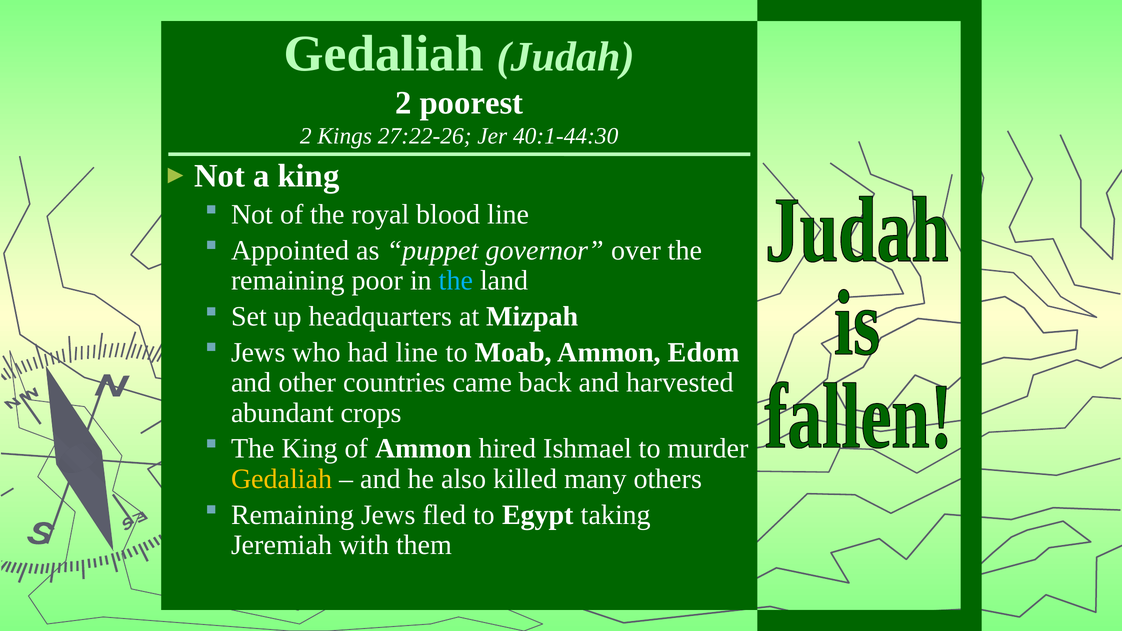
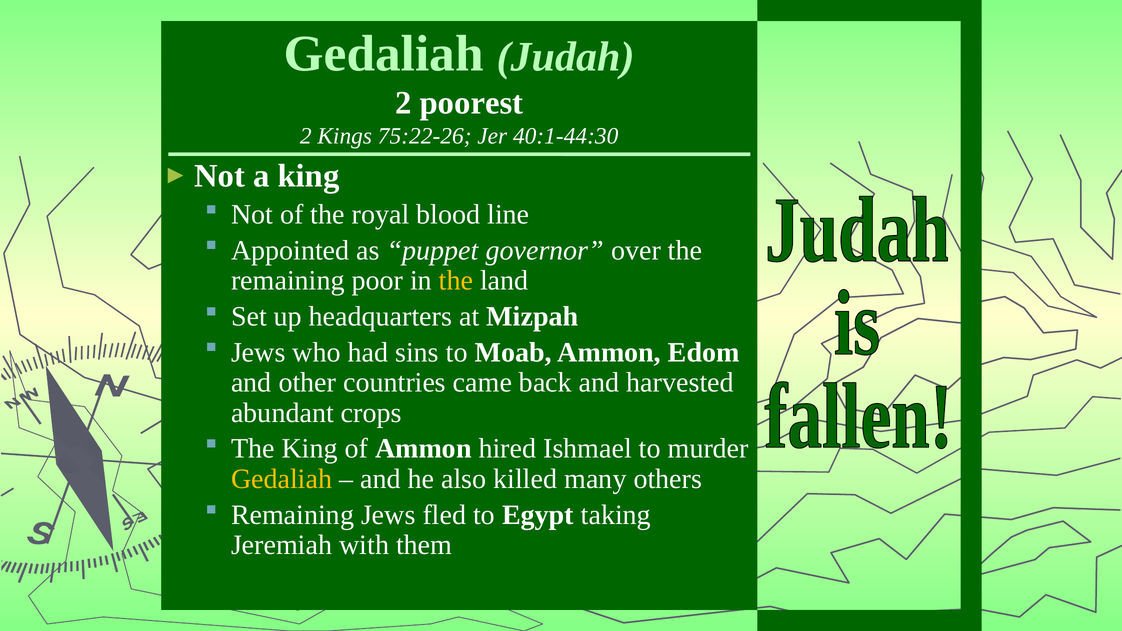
27:22-26: 27:22-26 -> 75:22-26
the at (456, 281) colour: light blue -> yellow
had line: line -> sins
